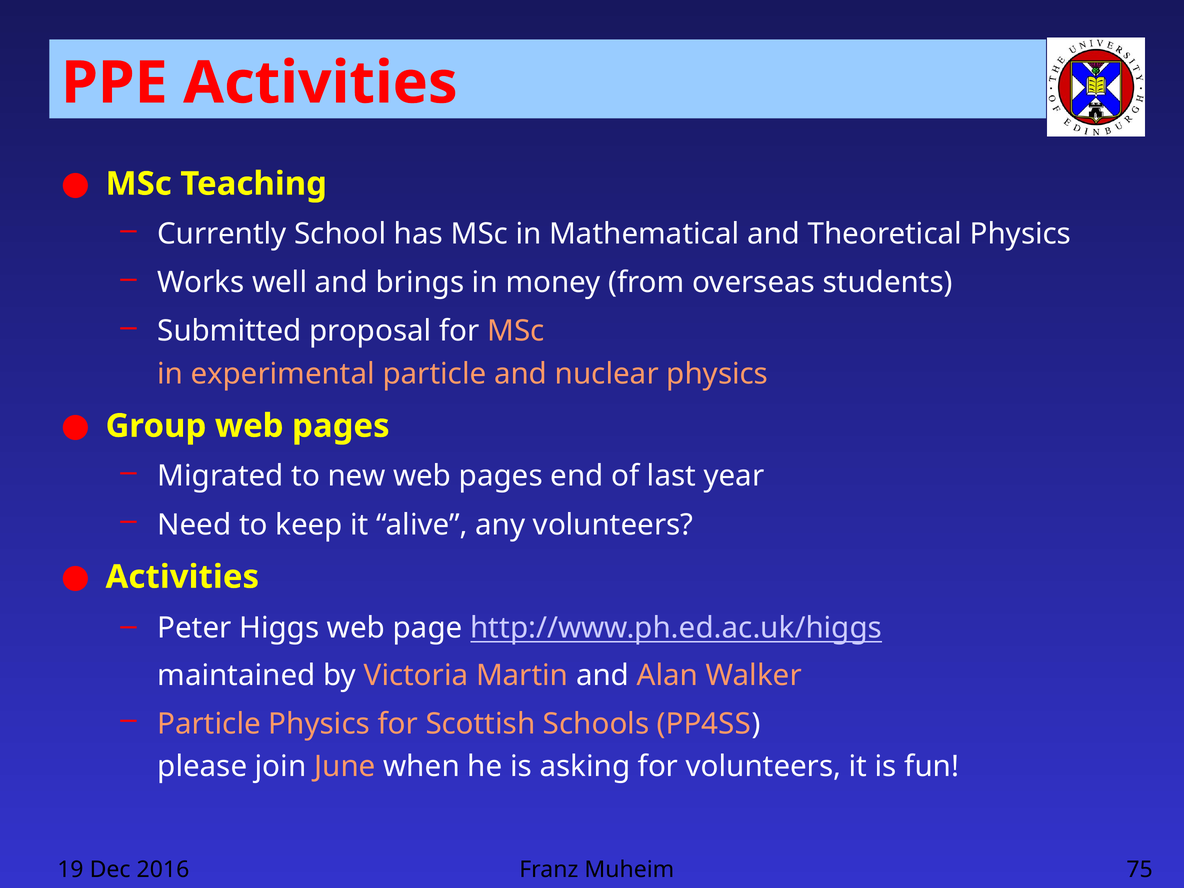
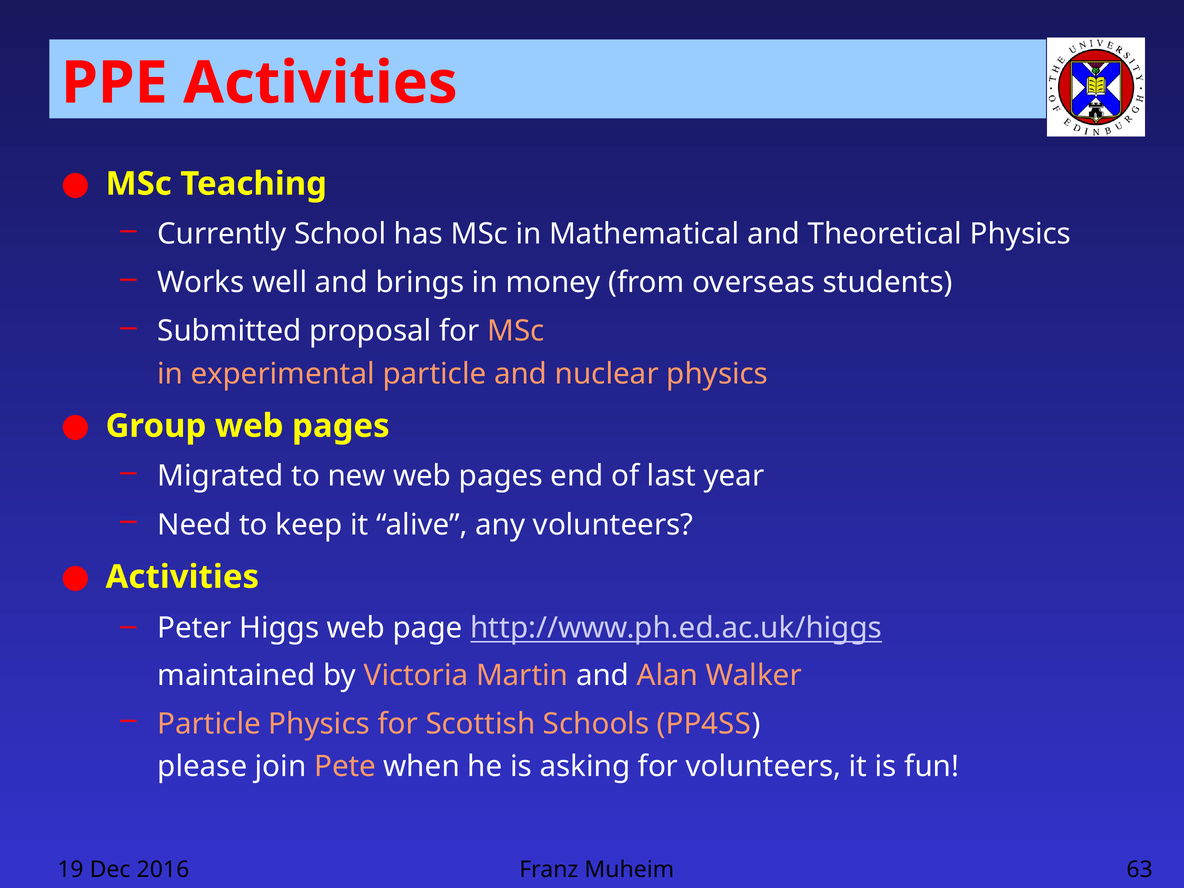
June: June -> Pete
75: 75 -> 63
